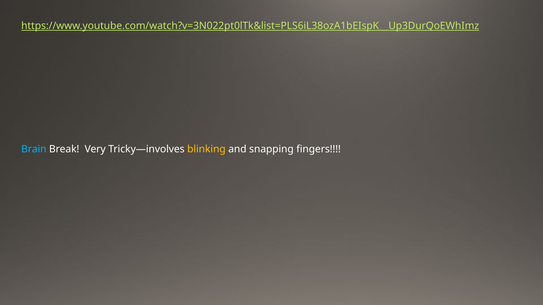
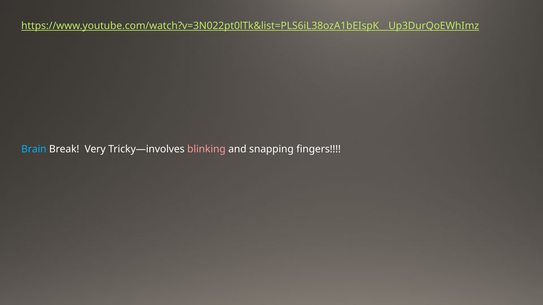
blinking colour: yellow -> pink
